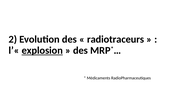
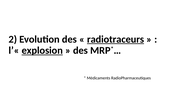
radiotraceurs underline: none -> present
